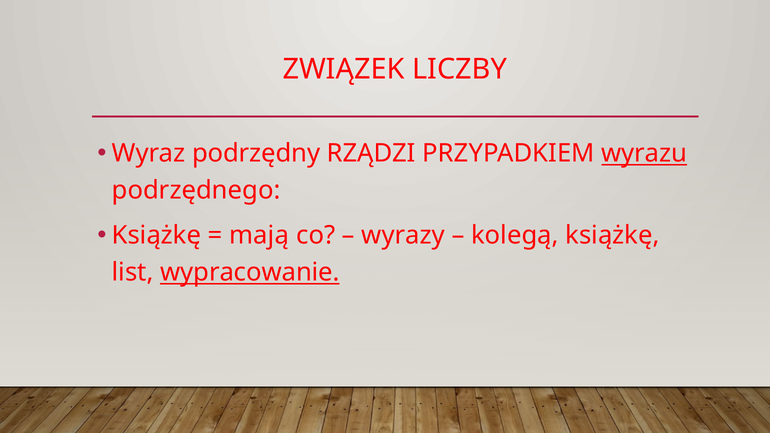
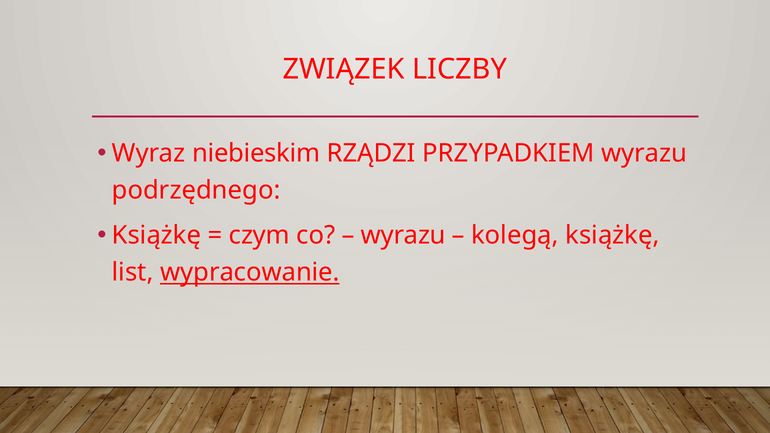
podrzędny: podrzędny -> niebieskim
wyrazu at (644, 154) underline: present -> none
mają: mają -> czym
wyrazy at (403, 236): wyrazy -> wyrazu
